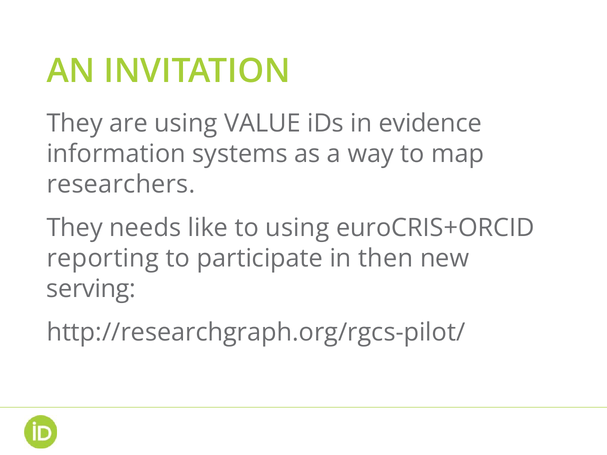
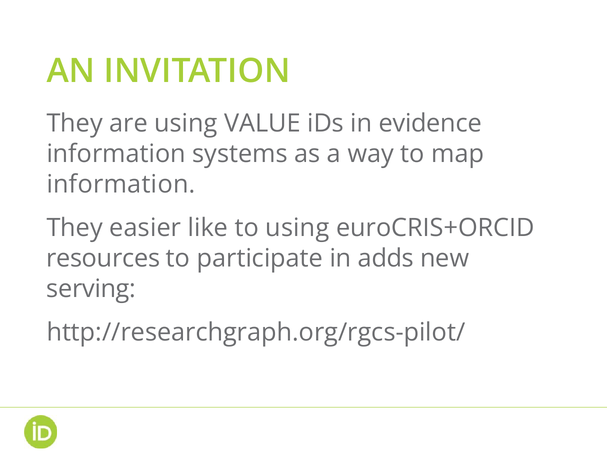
researchers at (121, 184): researchers -> information
needs: needs -> easier
reporting: reporting -> resources
then: then -> adds
